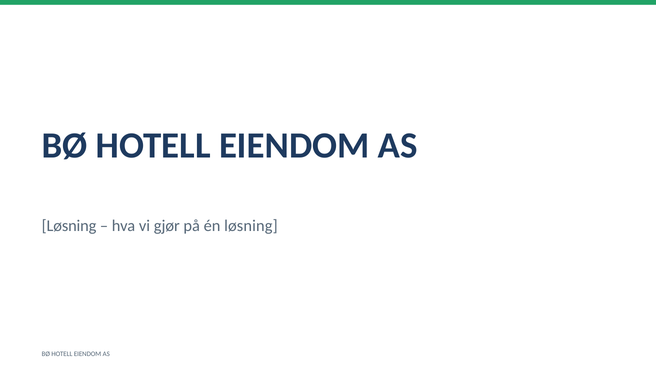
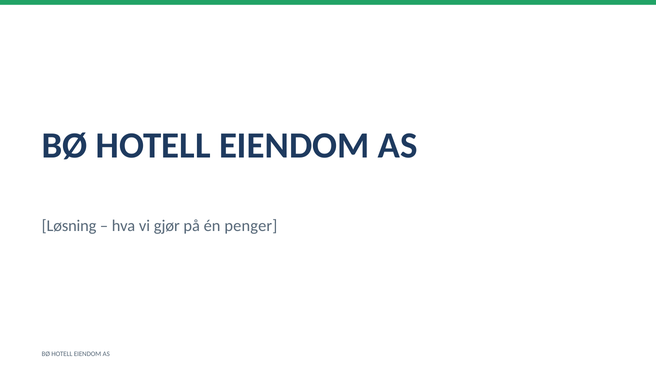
én løsning: løsning -> penger
